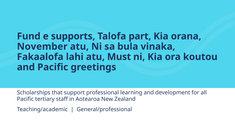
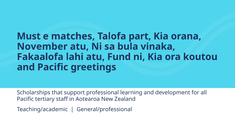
Fund: Fund -> Must
supports: supports -> matches
Must: Must -> Fund
